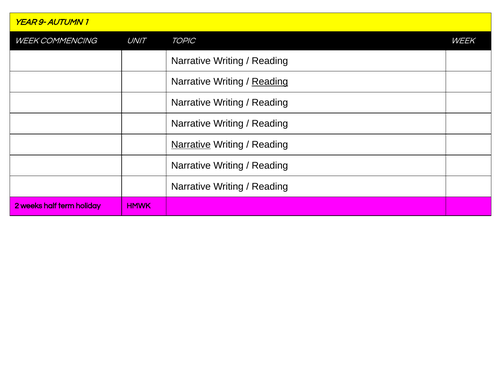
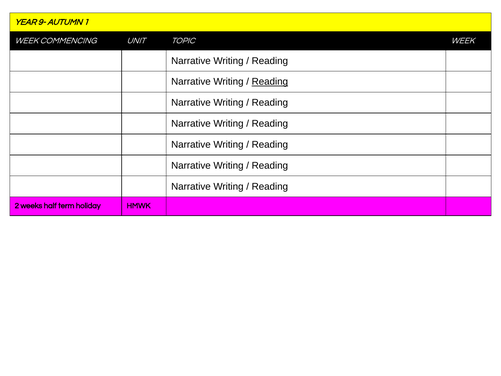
Narrative at (191, 145) underline: present -> none
